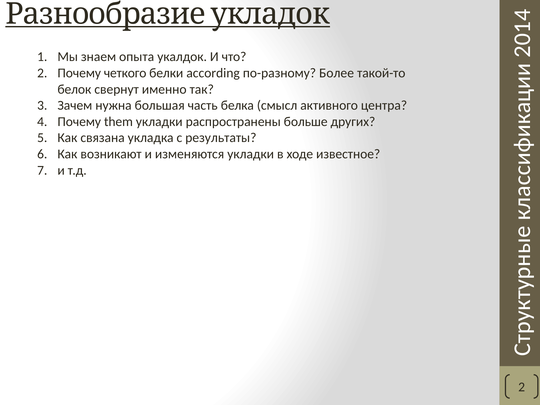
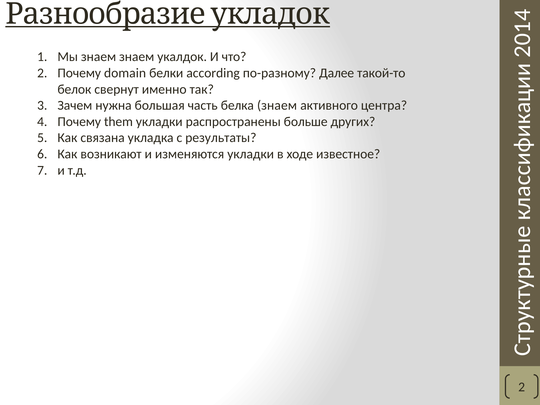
знаем опыта: опыта -> знаем
четкого: четкого -> domain
Более: Более -> Далее
белка смысл: смысл -> знаем
